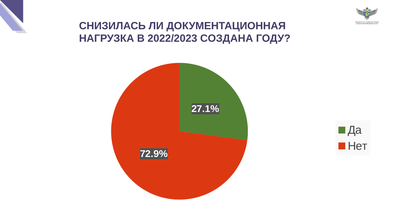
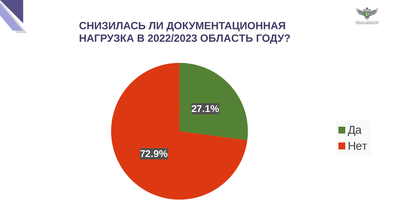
СОЗДАНА: СОЗДАНА -> ОБЛАСТЬ
